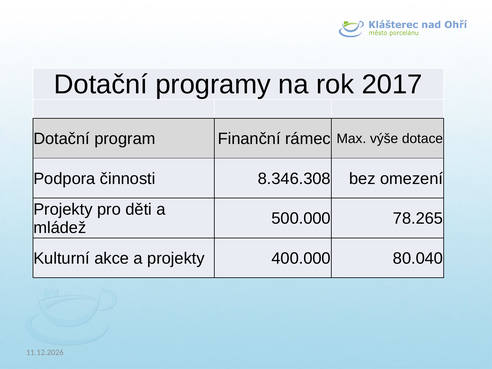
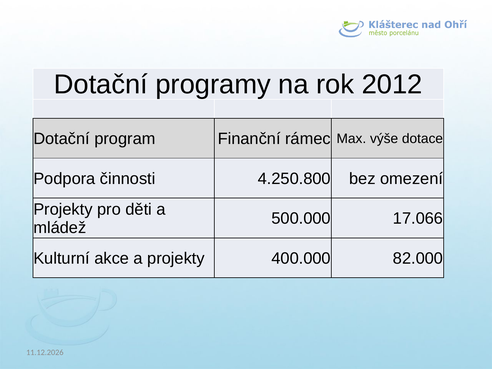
2017: 2017 -> 2012
8.346.308: 8.346.308 -> 4.250.800
78.265: 78.265 -> 17.066
80.040: 80.040 -> 82.000
